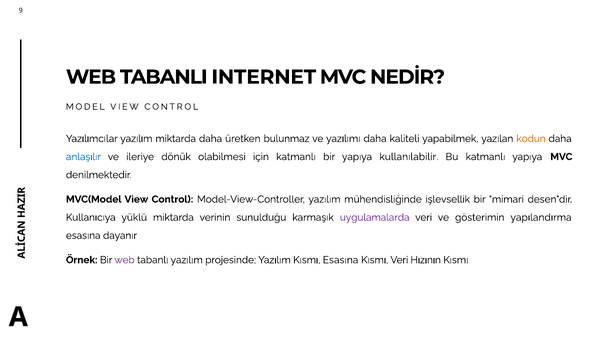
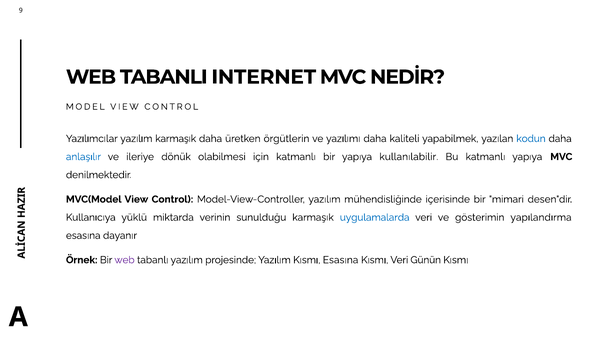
yazılım miktarda: miktarda -> karmaşık
bulunmaz: bulunmaz -> örgütlerin
kodun colour: orange -> blue
işlevsellik: işlevsellik -> içerisinde
uygulamalarda colour: purple -> blue
Hızının: Hızının -> Günün
